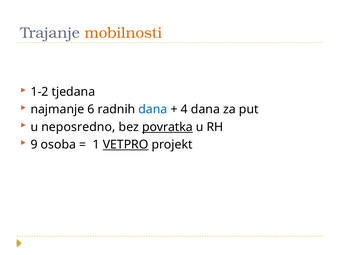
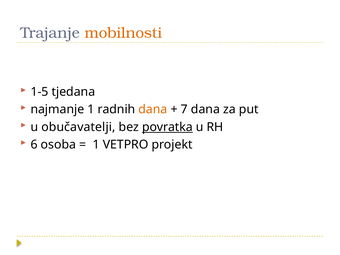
1-2: 1-2 -> 1-5
najmanje 6: 6 -> 1
dana at (153, 109) colour: blue -> orange
4: 4 -> 7
neposredno: neposredno -> obučavatelji
9: 9 -> 6
VETPRO underline: present -> none
